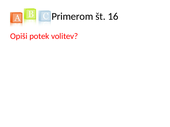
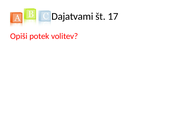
Primerom: Primerom -> Dajatvami
16: 16 -> 17
